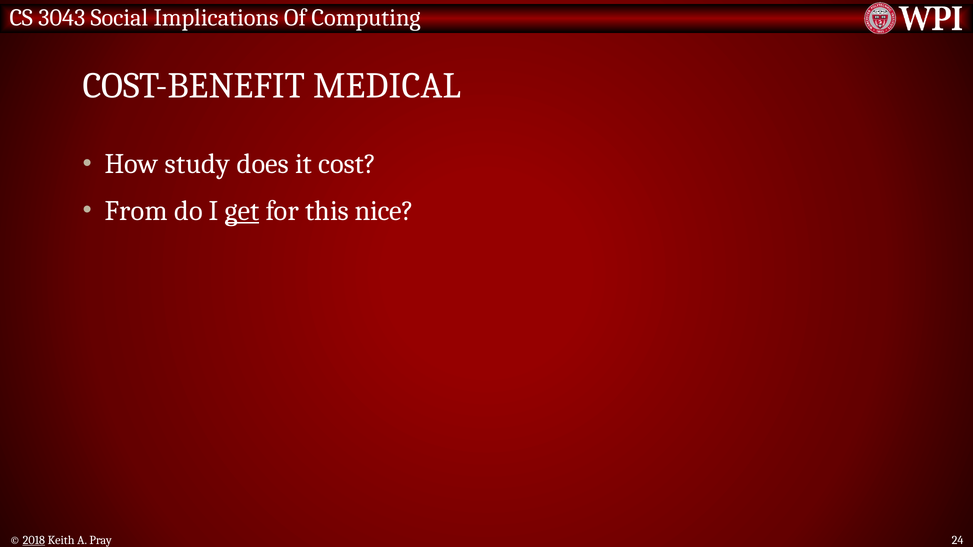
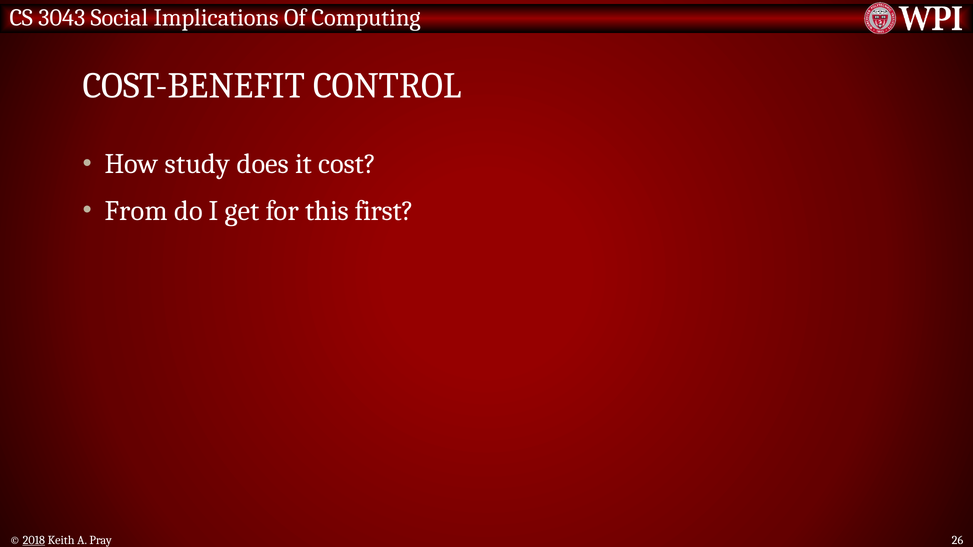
MEDICAL: MEDICAL -> CONTROL
get underline: present -> none
nice: nice -> first
24: 24 -> 26
